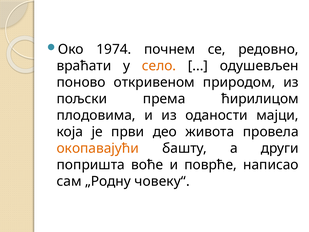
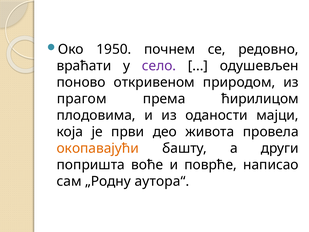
1974: 1974 -> 1950
село colour: orange -> purple
пољски: пољски -> прагом
човеку“: човеку“ -> аутора“
